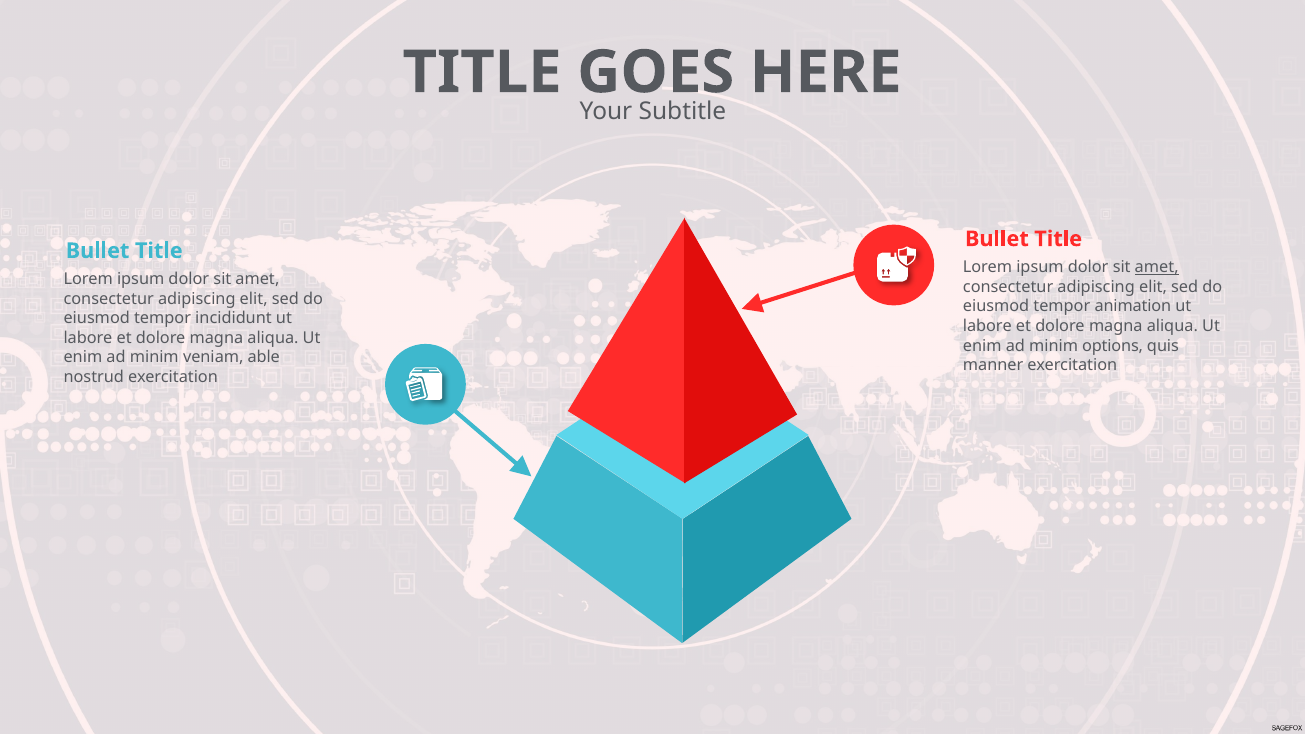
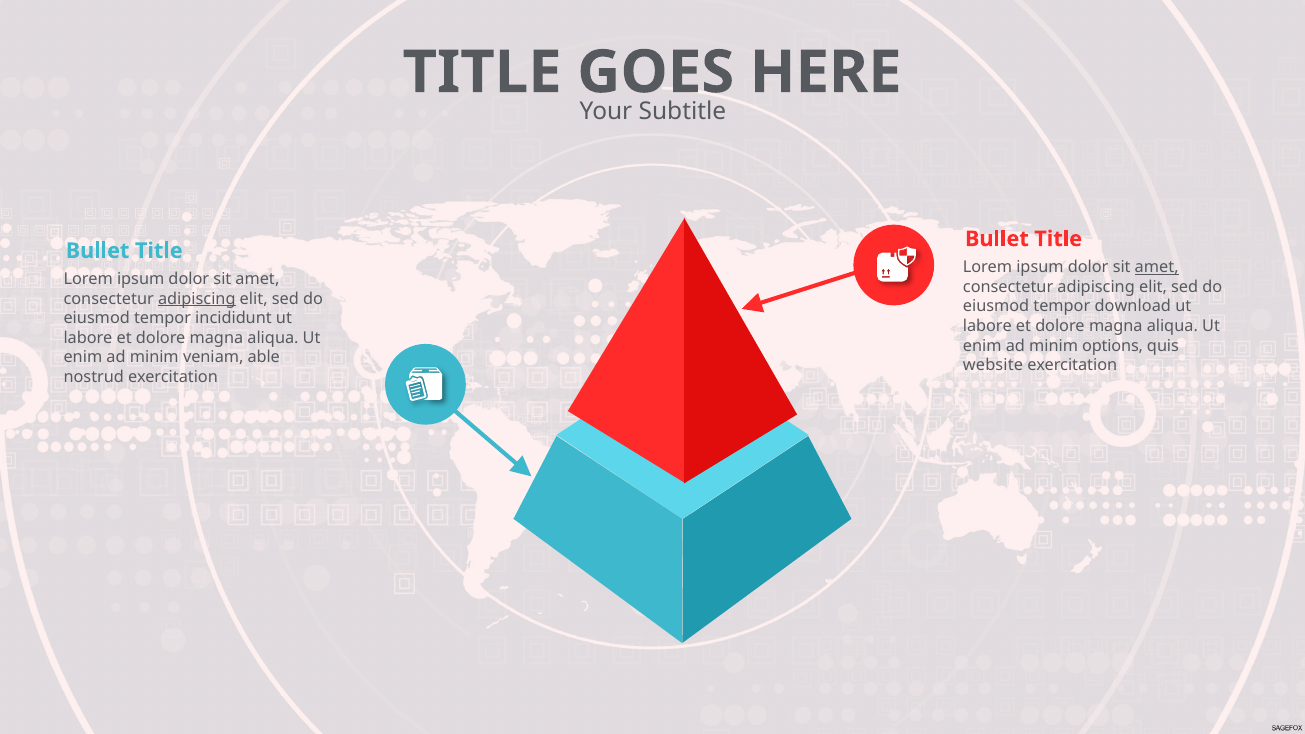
adipiscing at (197, 299) underline: none -> present
animation: animation -> download
manner: manner -> website
